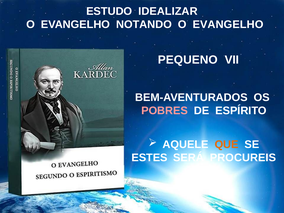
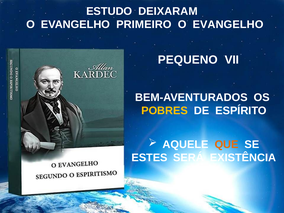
IDEALIZAR: IDEALIZAR -> DEIXARAM
NOTANDO: NOTANDO -> PRIMEIRO
POBRES colour: pink -> yellow
PROCUREIS: PROCUREIS -> EXISTÊNCIA
